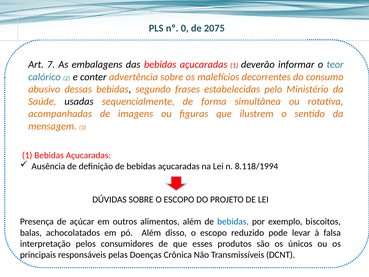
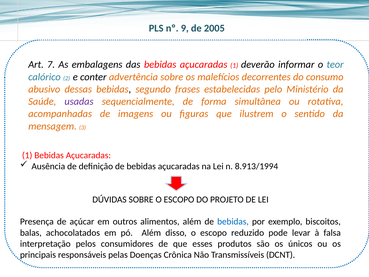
0: 0 -> 9
2075: 2075 -> 2005
usadas colour: black -> purple
8.118/1994: 8.118/1994 -> 8.913/1994
